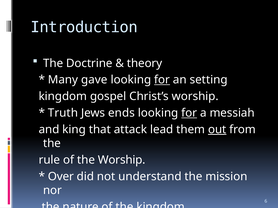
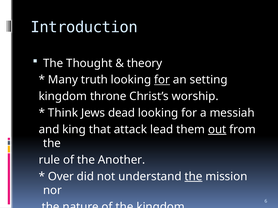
Doctrine: Doctrine -> Thought
gave: gave -> truth
gospel: gospel -> throne
Truth: Truth -> Think
ends: ends -> dead
for at (189, 113) underline: present -> none
the Worship: Worship -> Another
the at (194, 177) underline: none -> present
